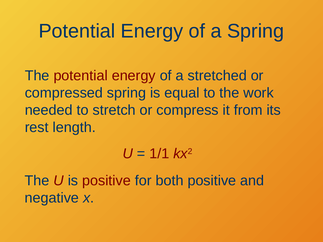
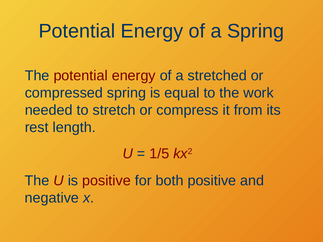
1/1: 1/1 -> 1/5
